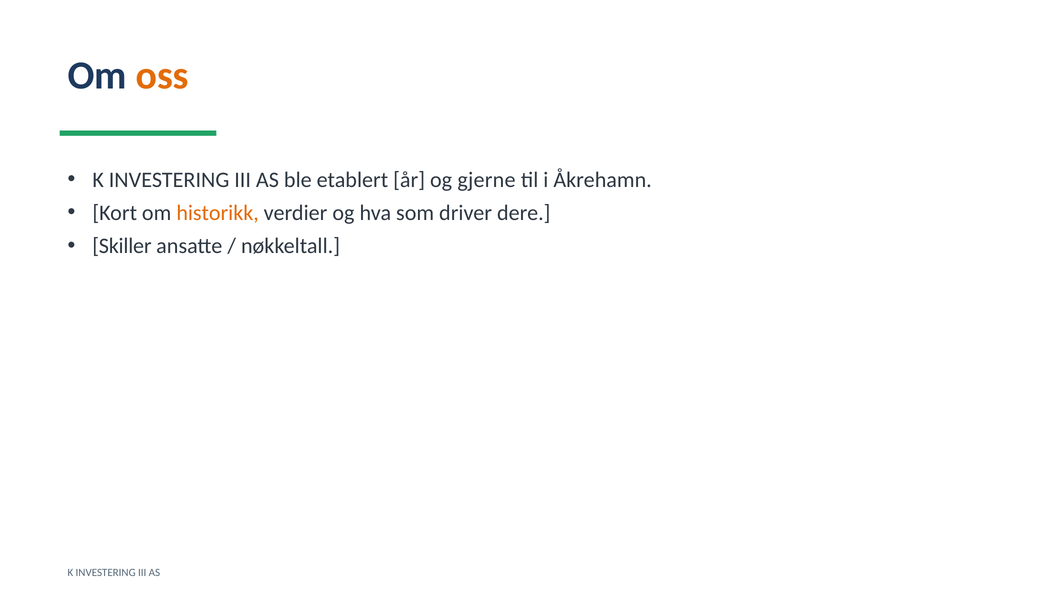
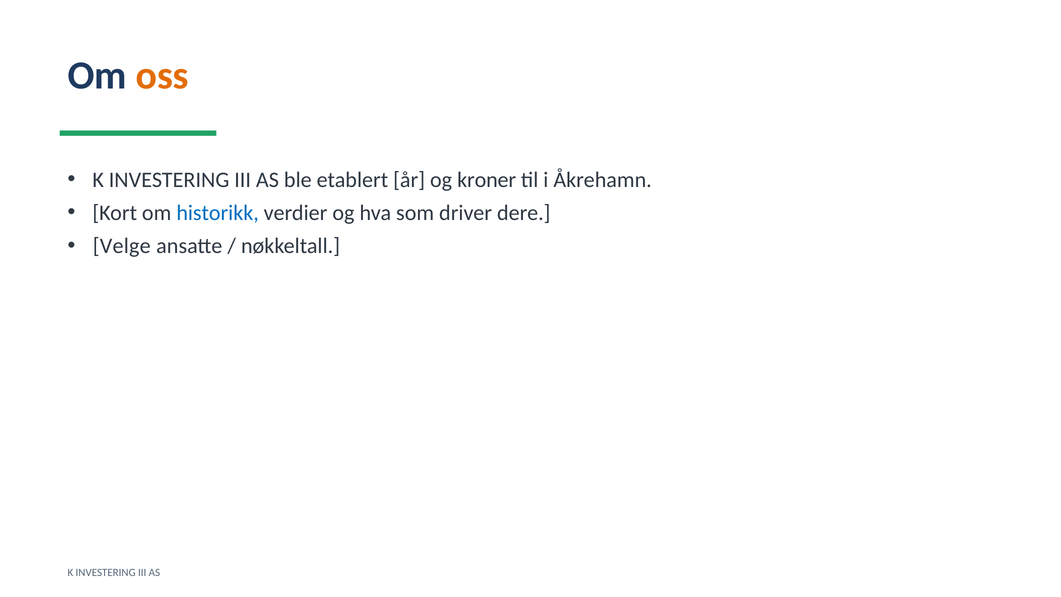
gjerne: gjerne -> kroner
historikk colour: orange -> blue
Skiller: Skiller -> Velge
